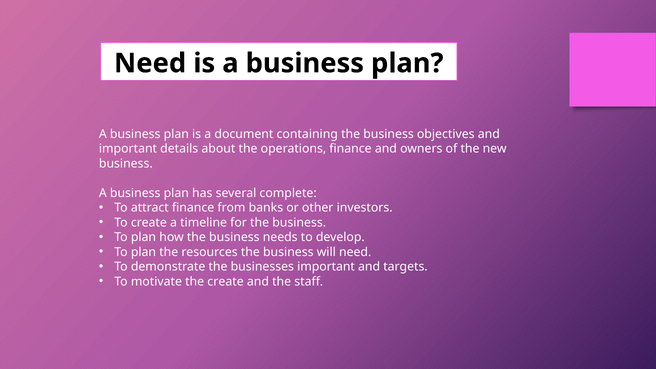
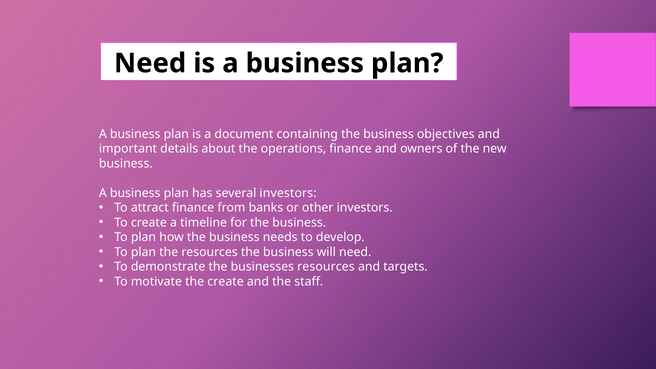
several complete: complete -> investors
businesses important: important -> resources
